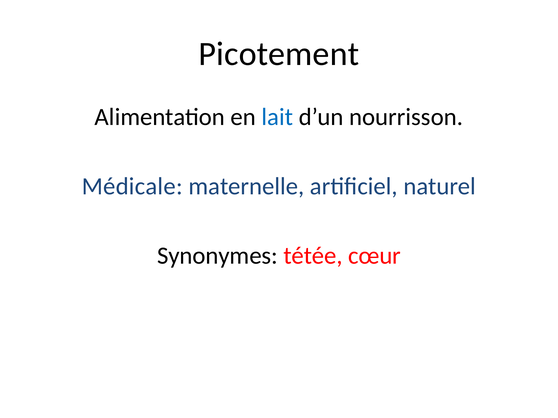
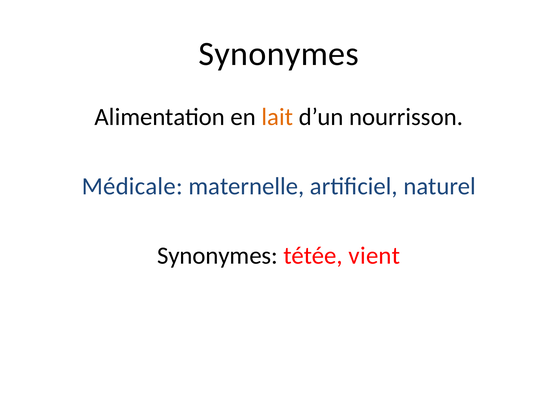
Picotement at (279, 54): Picotement -> Synonymes
lait colour: blue -> orange
cœur: cœur -> vient
